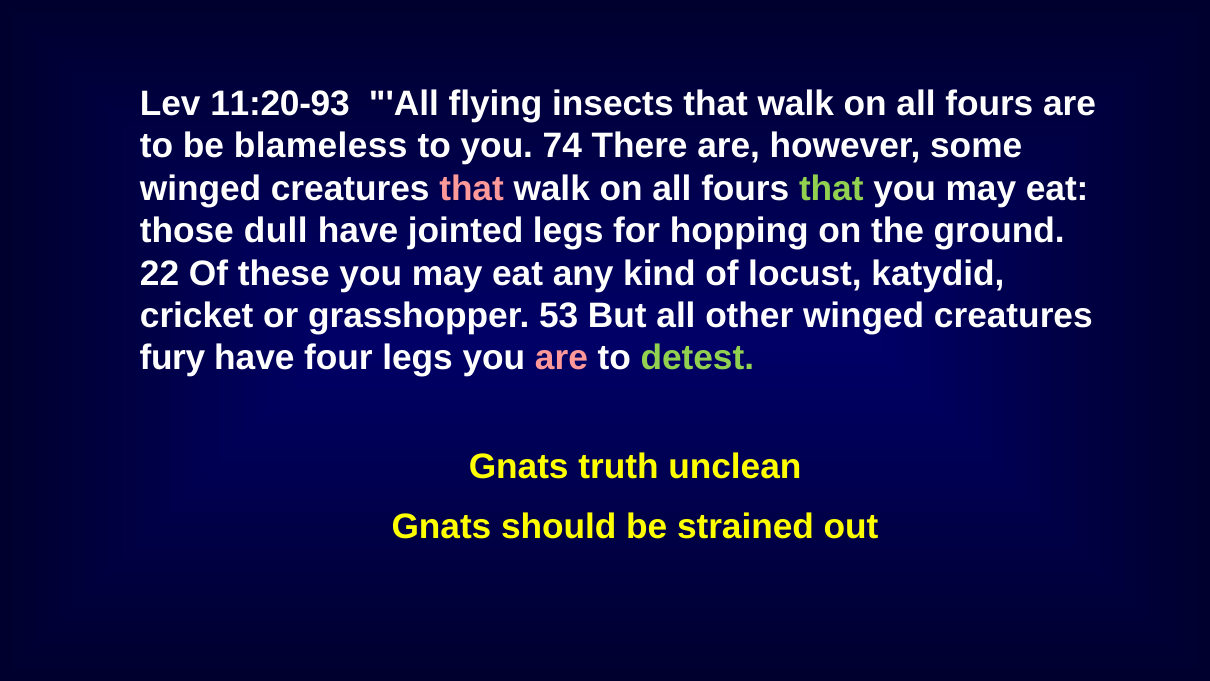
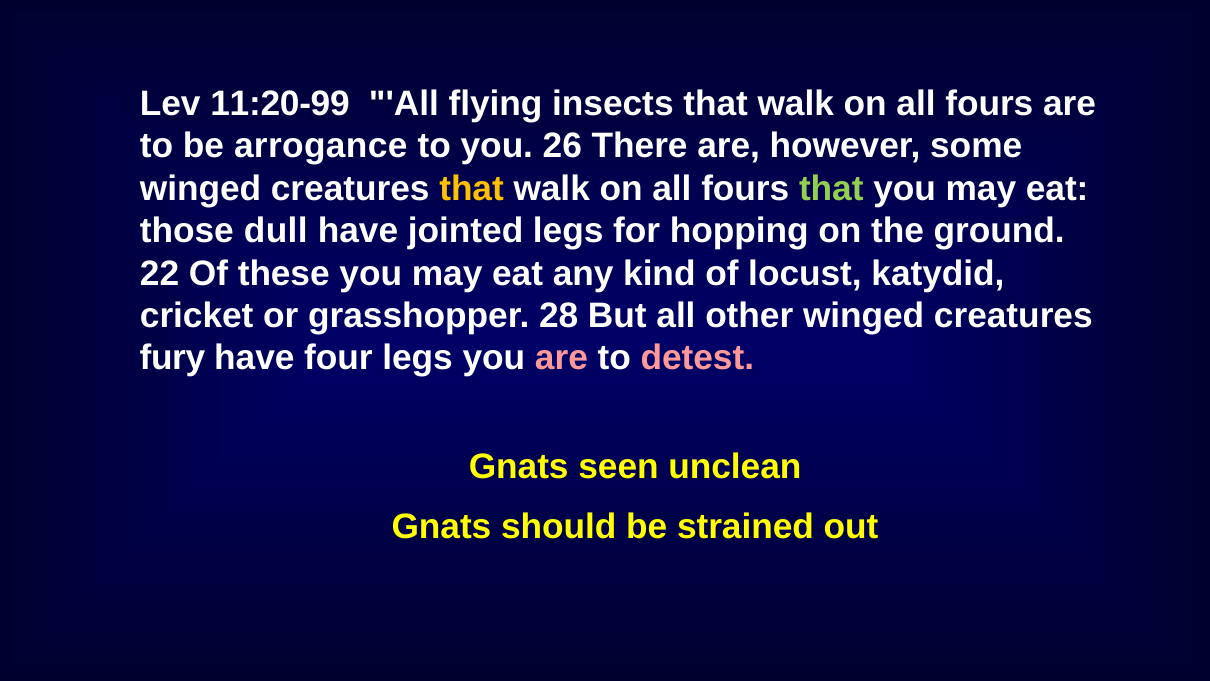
11:20-93: 11:20-93 -> 11:20-99
blameless: blameless -> arrogance
74: 74 -> 26
that at (472, 188) colour: pink -> yellow
53: 53 -> 28
detest colour: light green -> pink
truth: truth -> seen
